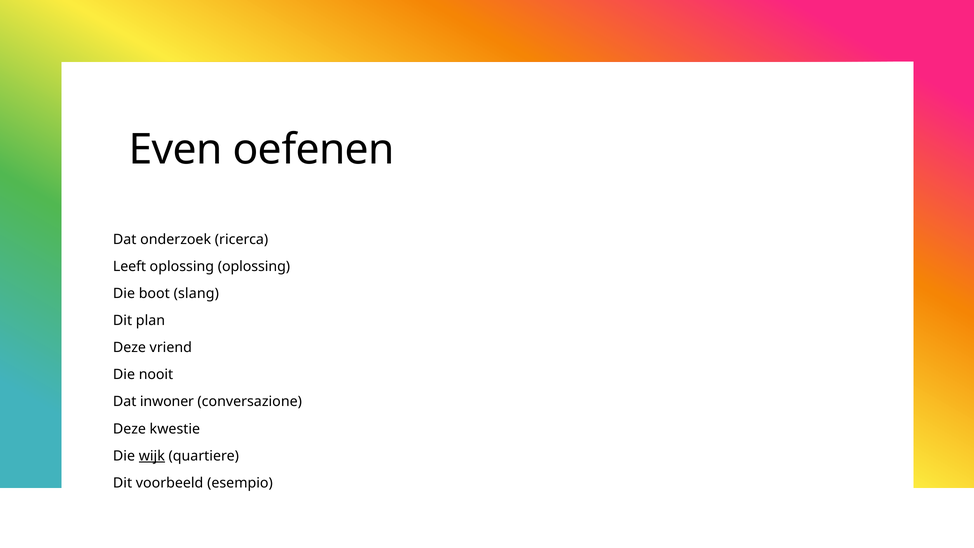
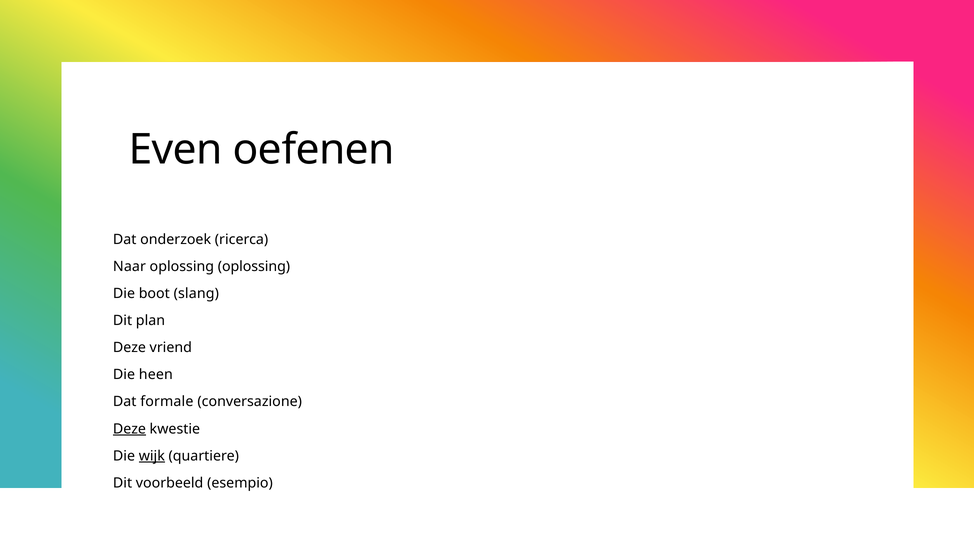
Leeft: Leeft -> Naar
nooit: nooit -> heen
inwoner: inwoner -> formale
Deze at (129, 429) underline: none -> present
